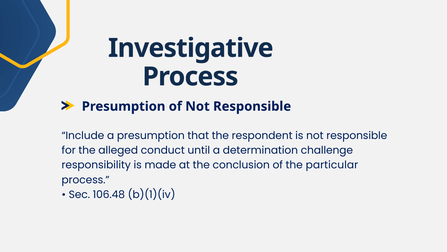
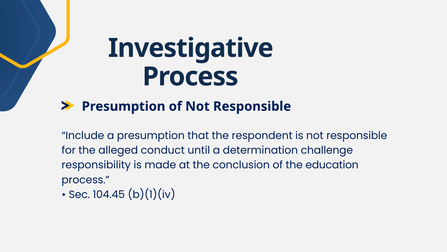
particular: particular -> education
106.48: 106.48 -> 104.45
